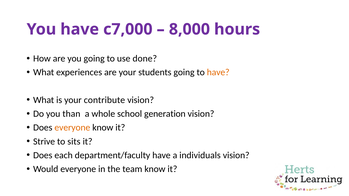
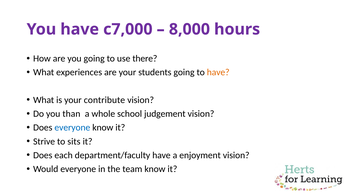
done: done -> there
generation: generation -> judgement
everyone at (72, 128) colour: orange -> blue
individuals: individuals -> enjoyment
